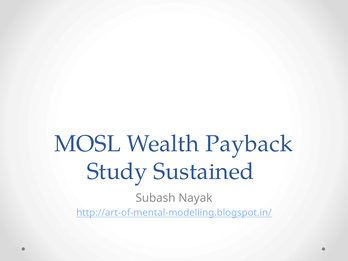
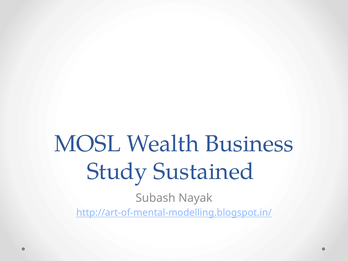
Payback: Payback -> Business
